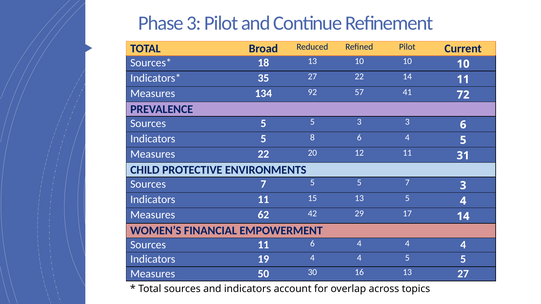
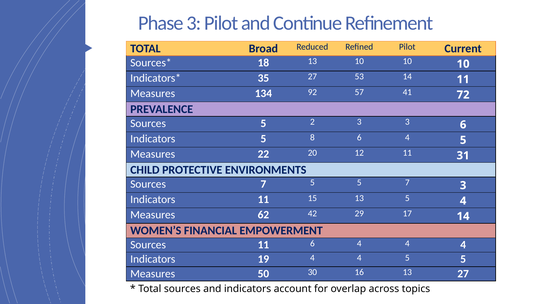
27 22: 22 -> 53
Sources 5 5: 5 -> 2
